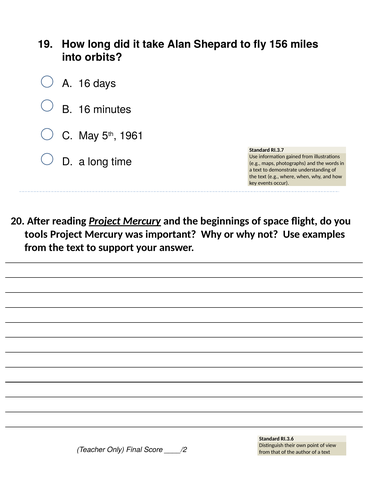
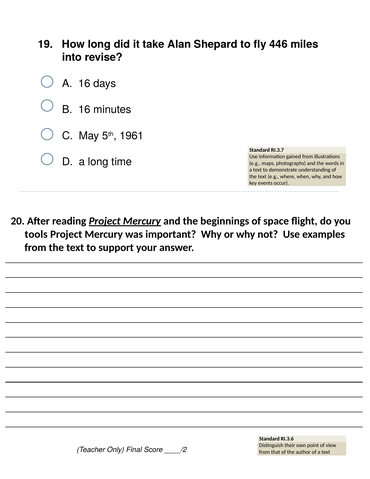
156: 156 -> 446
orbits: orbits -> revise
